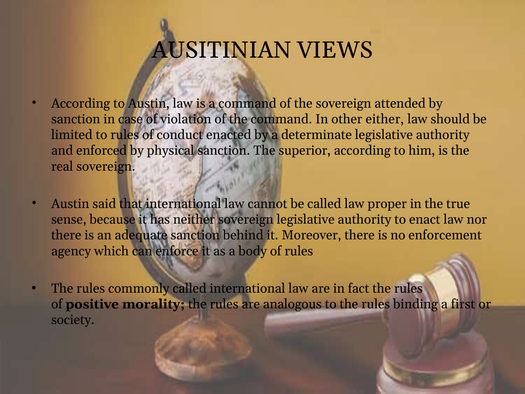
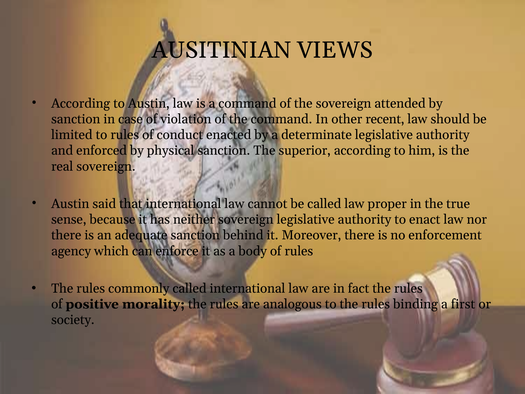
either: either -> recent
